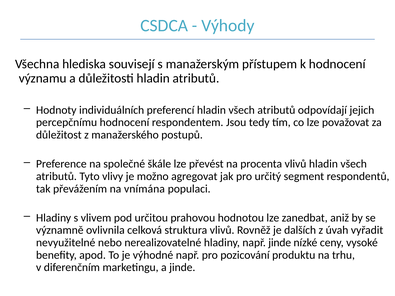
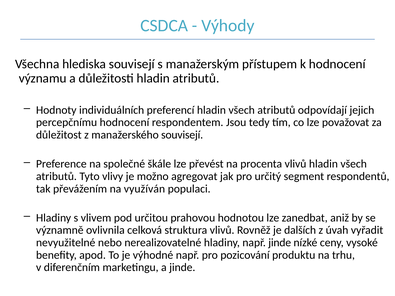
manažerského postupů: postupů -> souvisejí
vnímána: vnímána -> využíván
